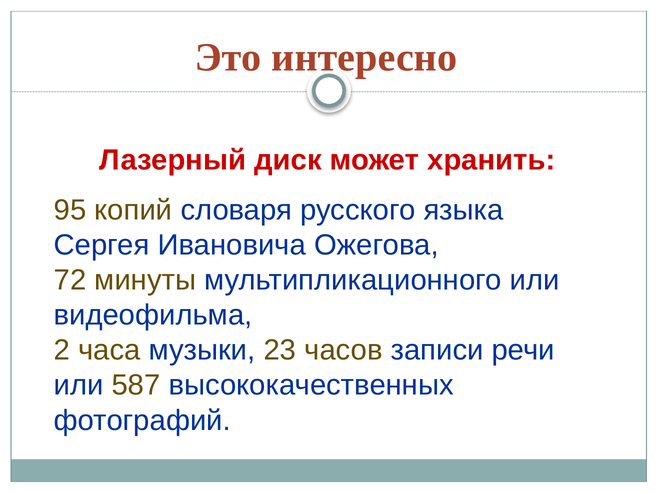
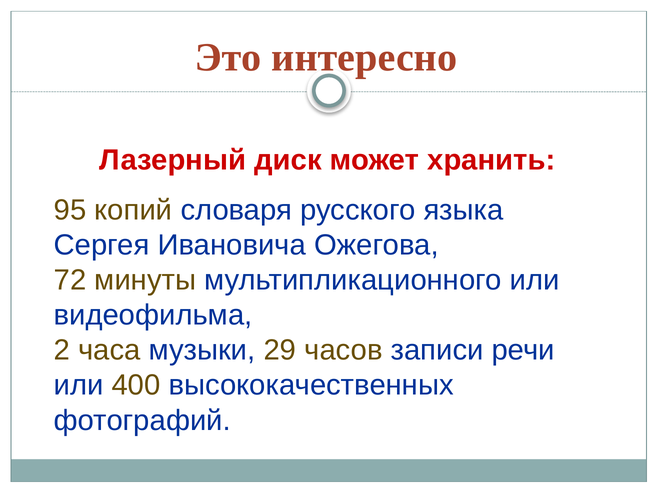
23: 23 -> 29
587: 587 -> 400
